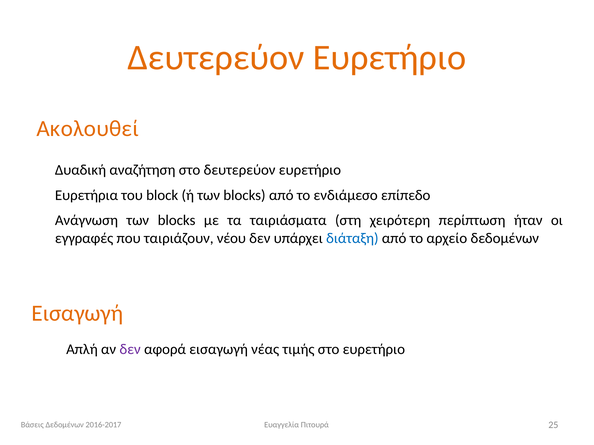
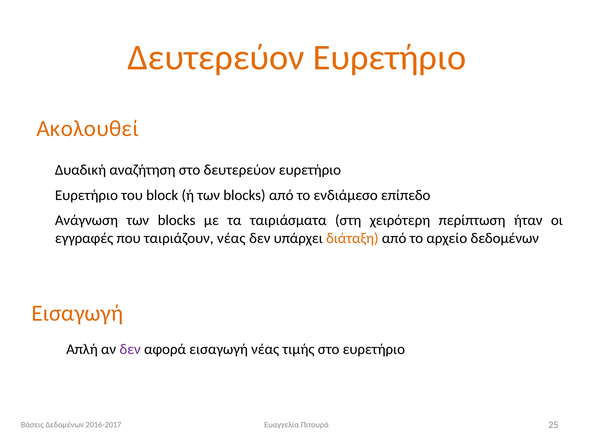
Ευρετήρια at (86, 195): Ευρετήρια -> Ευρετήριο
ταιριάζουν νέου: νέου -> νέας
διάταξη colour: blue -> orange
